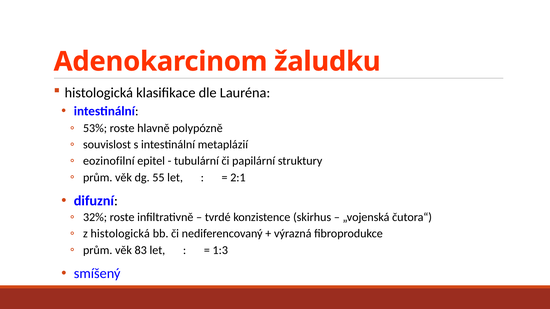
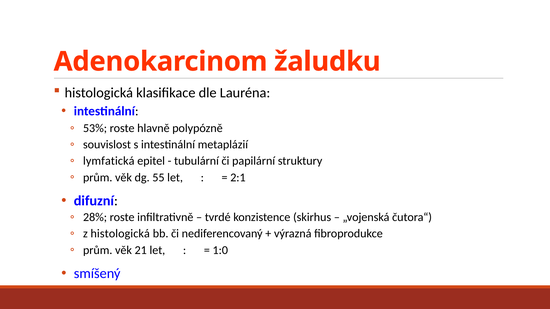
eozinofilní: eozinofilní -> lymfatická
32%: 32% -> 28%
83: 83 -> 21
1:3: 1:3 -> 1:0
